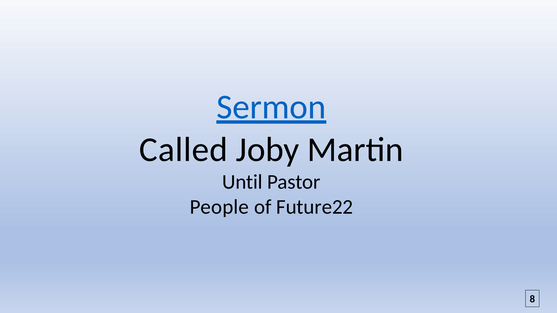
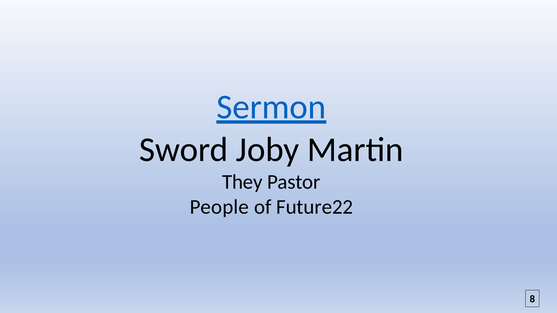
Called: Called -> Sword
Until: Until -> They
